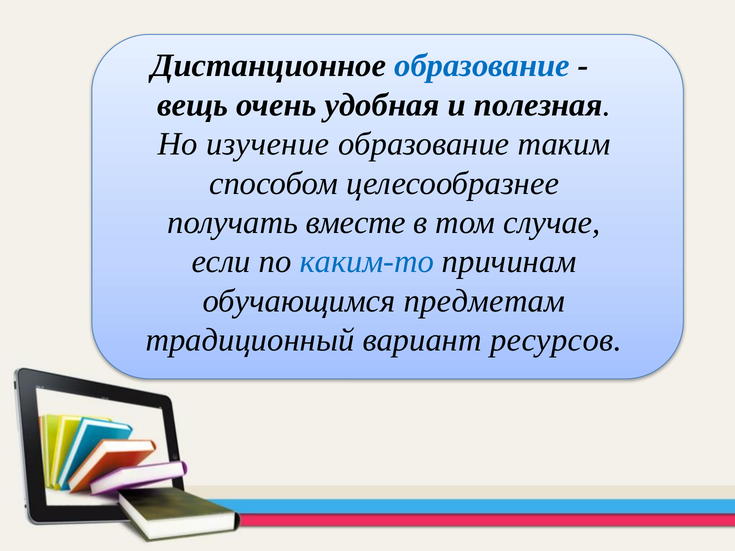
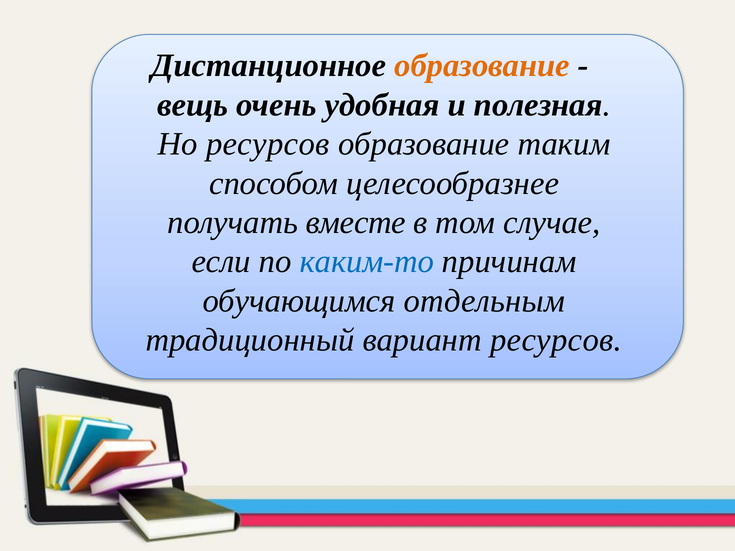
образование at (482, 66) colour: blue -> orange
Но изучение: изучение -> ресурсов
предметам: предметам -> отдельным
